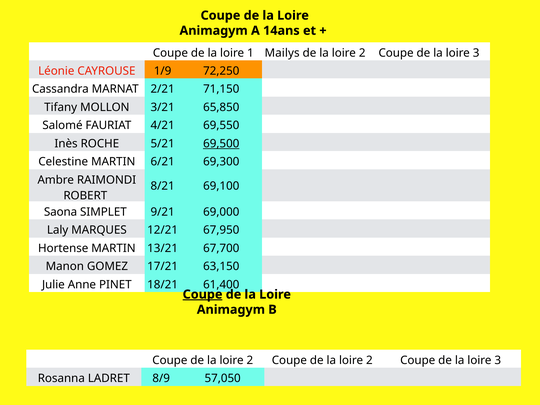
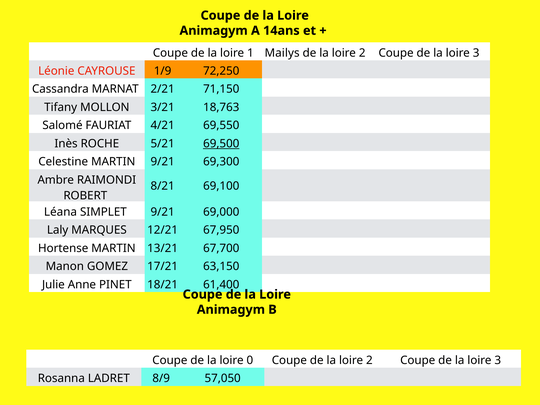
65,850: 65,850 -> 18,763
MARTIN 6/21: 6/21 -> 9/21
Saona: Saona -> Léana
Coupe at (203, 294) underline: present -> none
2 at (250, 360): 2 -> 0
